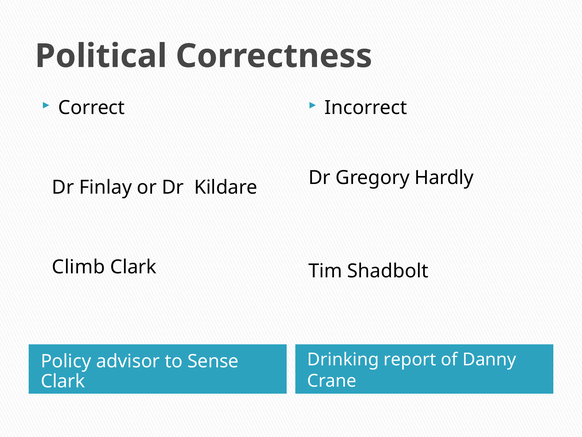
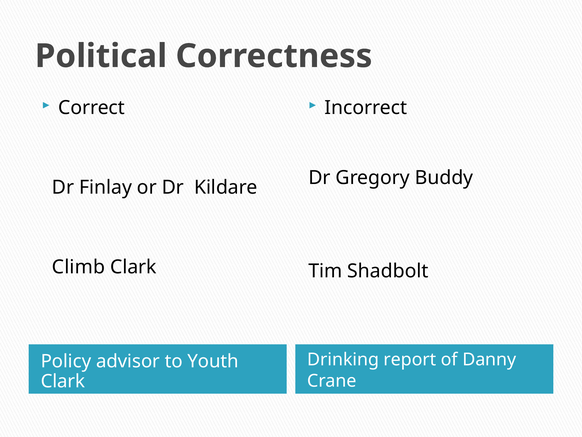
Hardly: Hardly -> Buddy
Sense: Sense -> Youth
